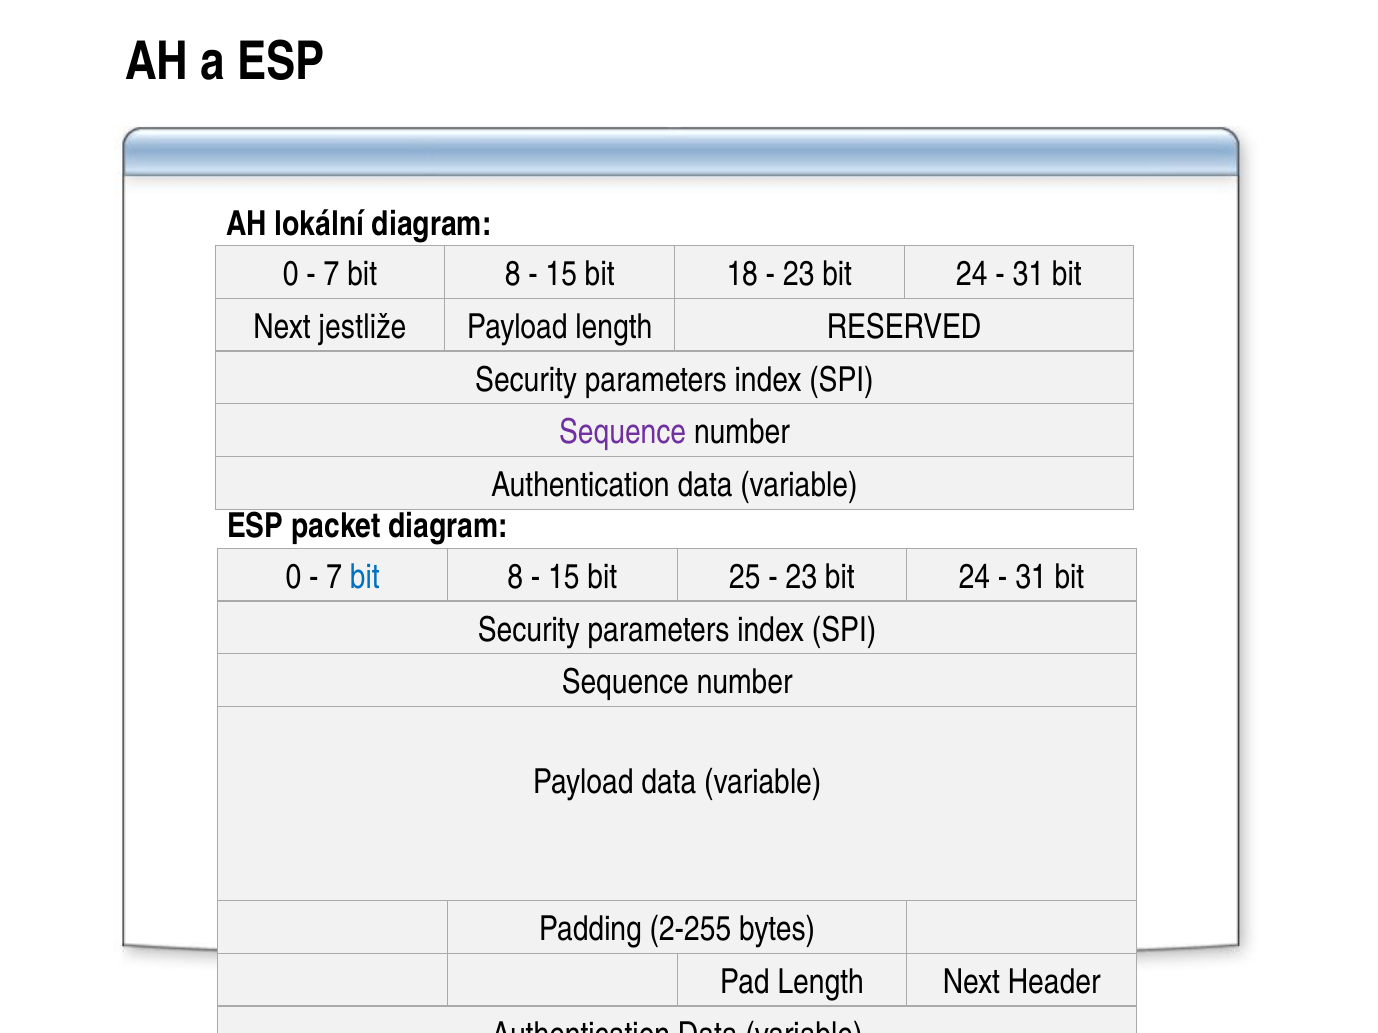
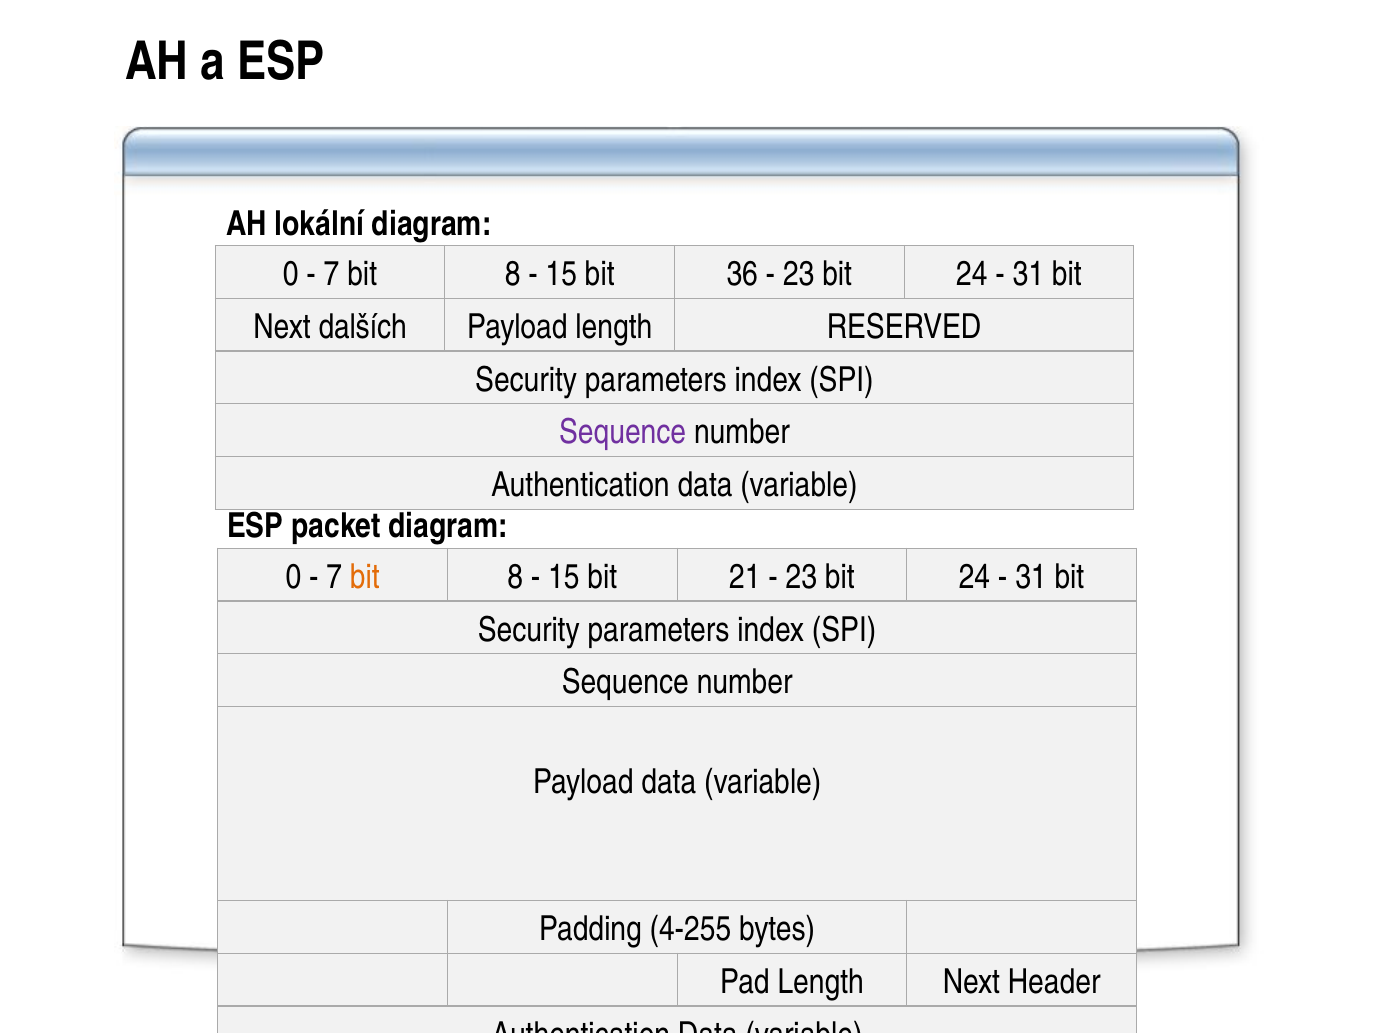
18: 18 -> 36
jestliže: jestliže -> dalších
bit at (365, 577) colour: blue -> orange
25: 25 -> 21
2-255: 2-255 -> 4-255
